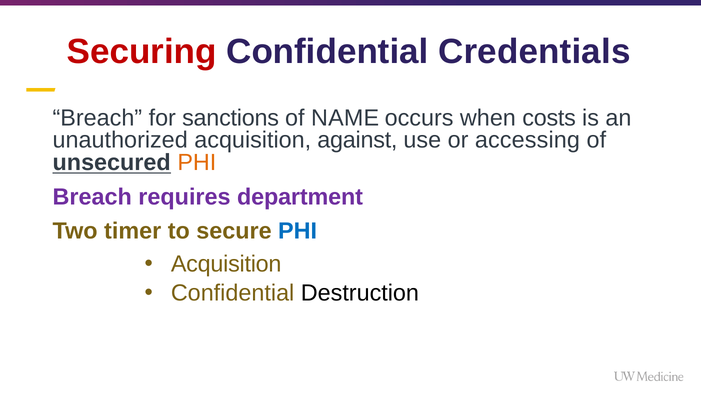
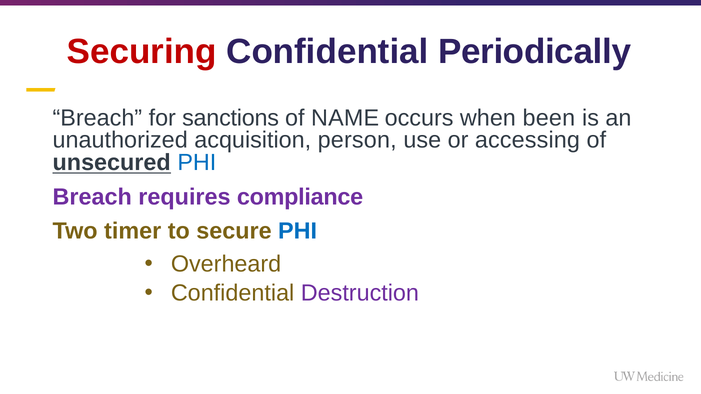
Credentials: Credentials -> Periodically
costs: costs -> been
against: against -> person
PHI at (197, 163) colour: orange -> blue
department: department -> compliance
Acquisition at (226, 264): Acquisition -> Overheard
Destruction colour: black -> purple
